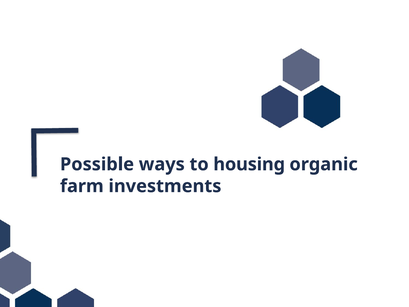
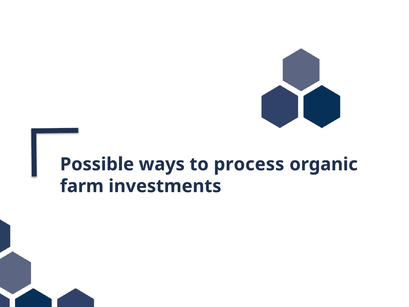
housing: housing -> process
